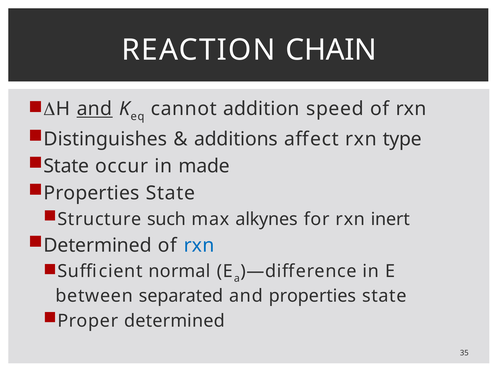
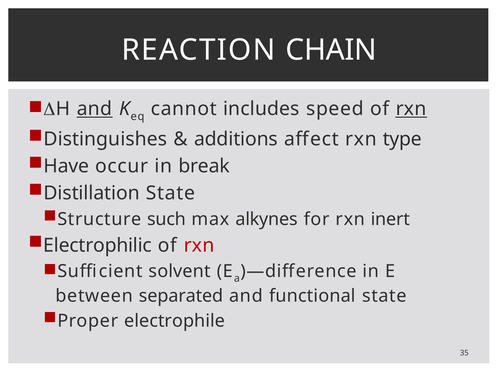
addition: addition -> includes
rxn at (411, 109) underline: none -> present
State at (66, 166): State -> Have
made: made -> break
Properties at (91, 193): Properties -> Distillation
Determined at (98, 246): Determined -> Electrophilic
rxn at (199, 246) colour: blue -> red
normal: normal -> solvent
and properties: properties -> functional
Proper determined: determined -> electrophile
